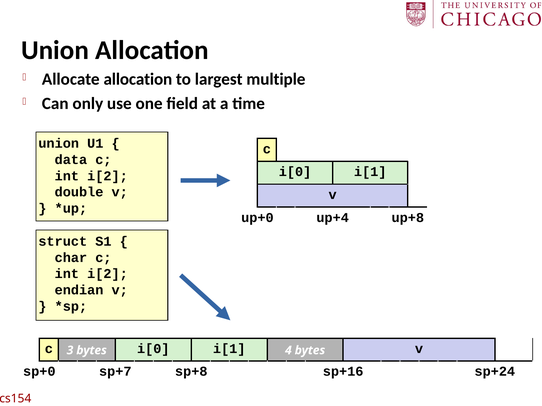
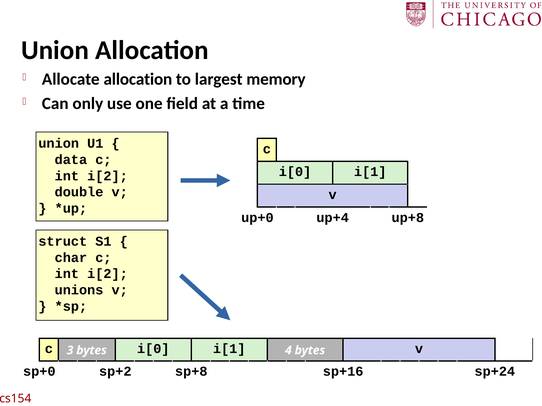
multiple: multiple -> memory
endian: endian -> unions
sp+7: sp+7 -> sp+2
